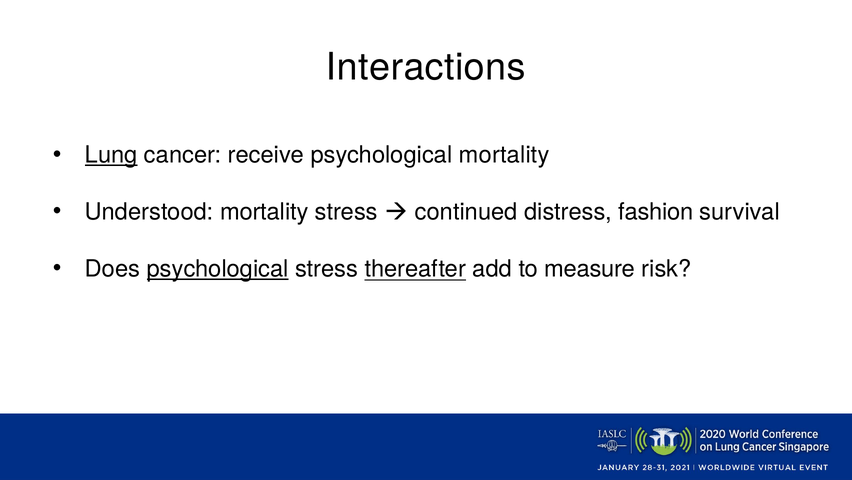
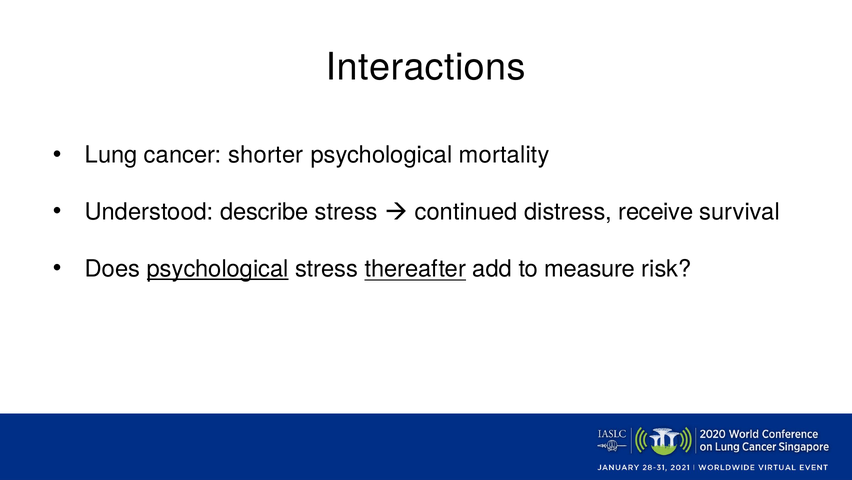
Lung underline: present -> none
receive: receive -> shorter
Understood mortality: mortality -> describe
fashion: fashion -> receive
